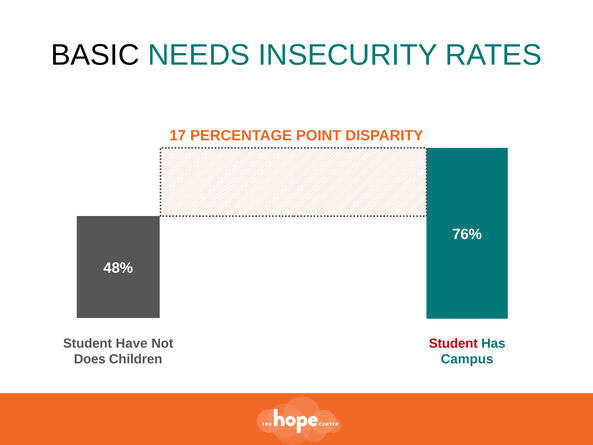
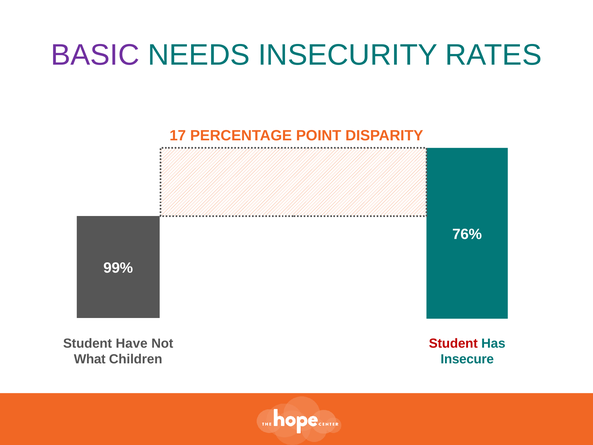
BASIC colour: black -> purple
48%: 48% -> 99%
Does: Does -> What
Campus: Campus -> Insecure
